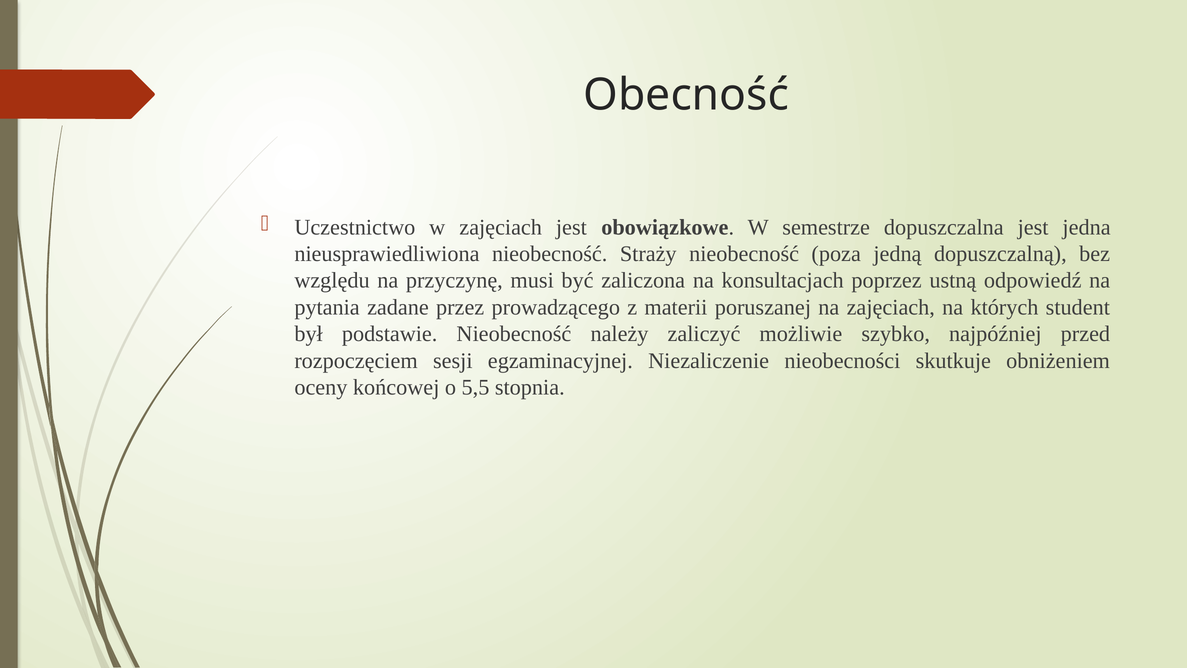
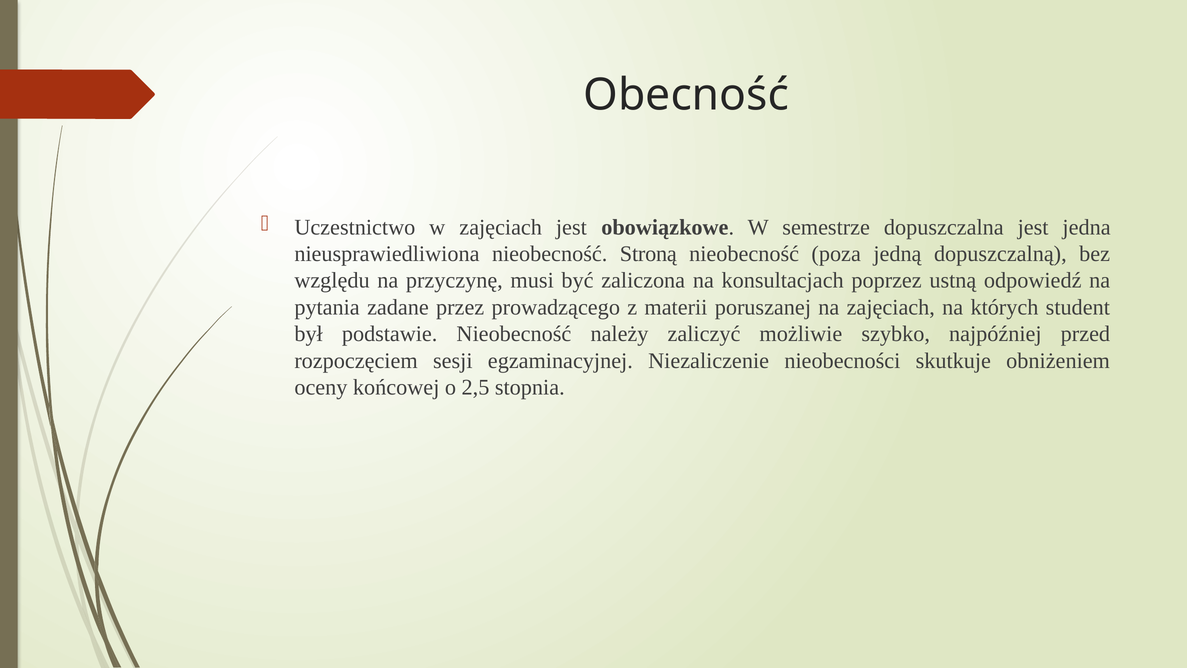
Straży: Straży -> Stroną
5,5: 5,5 -> 2,5
